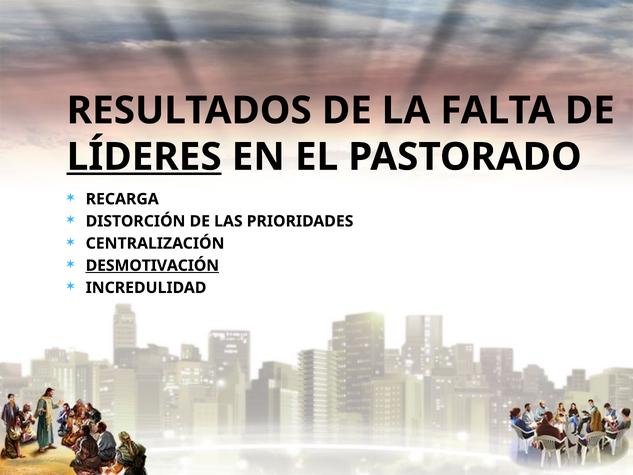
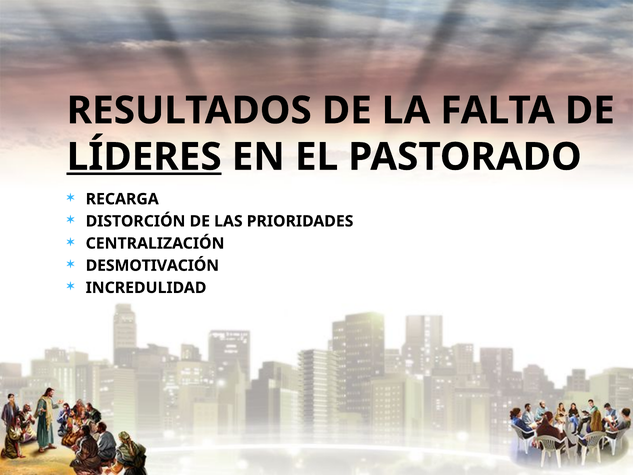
DESMOTIVACIÓN underline: present -> none
